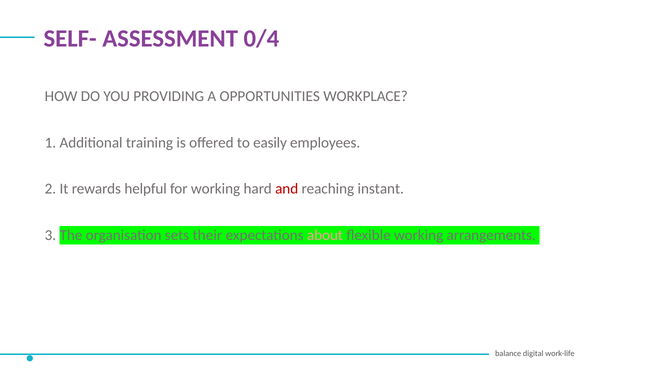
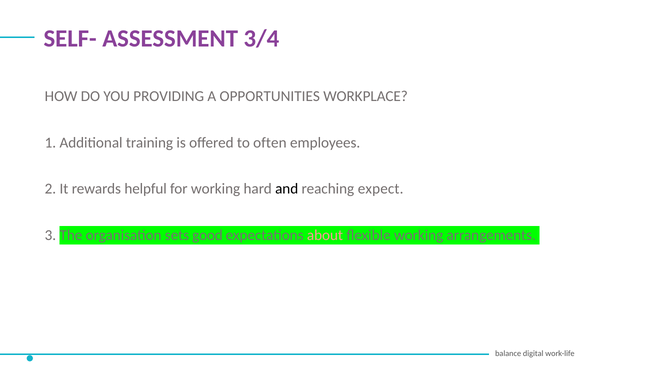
0/4: 0/4 -> 3/4
easily: easily -> often
and colour: red -> black
instant: instant -> expect
their: their -> good
